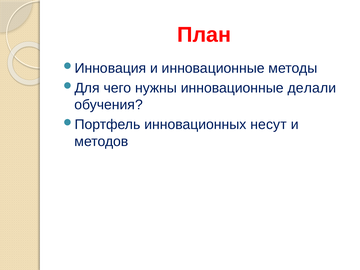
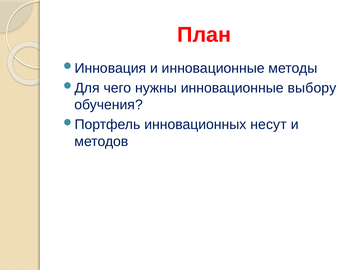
делали: делали -> выбору
